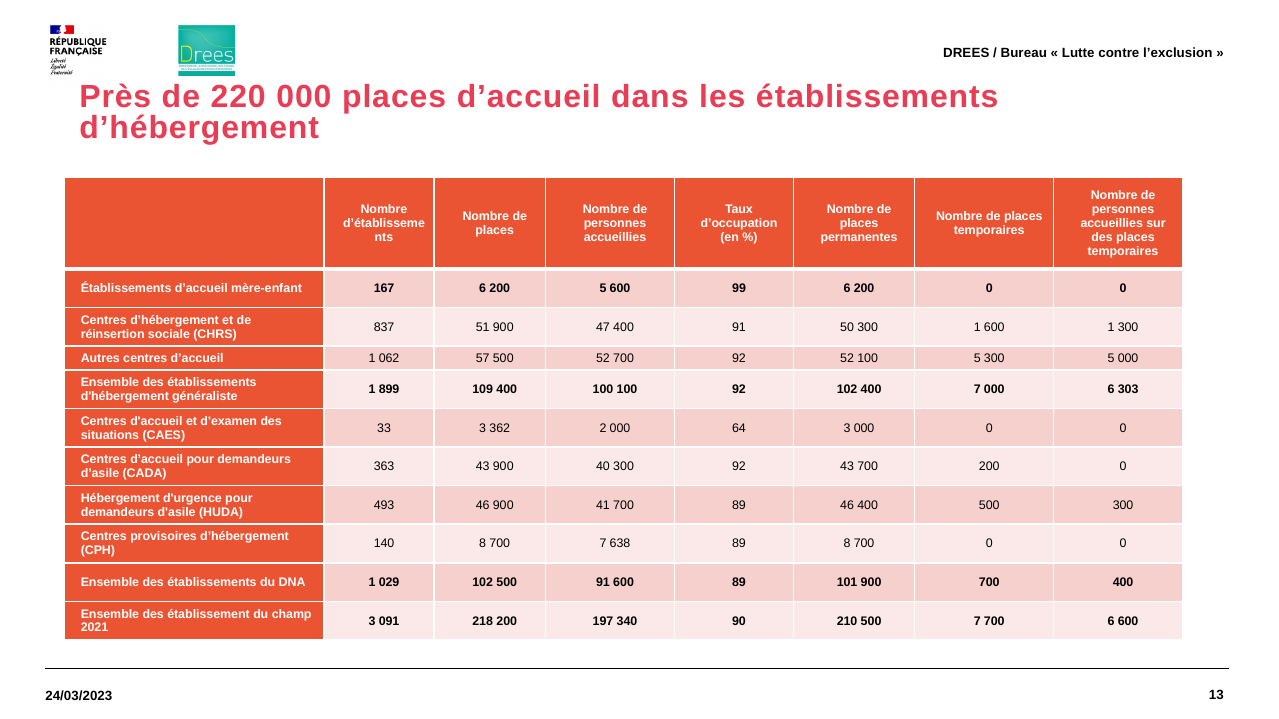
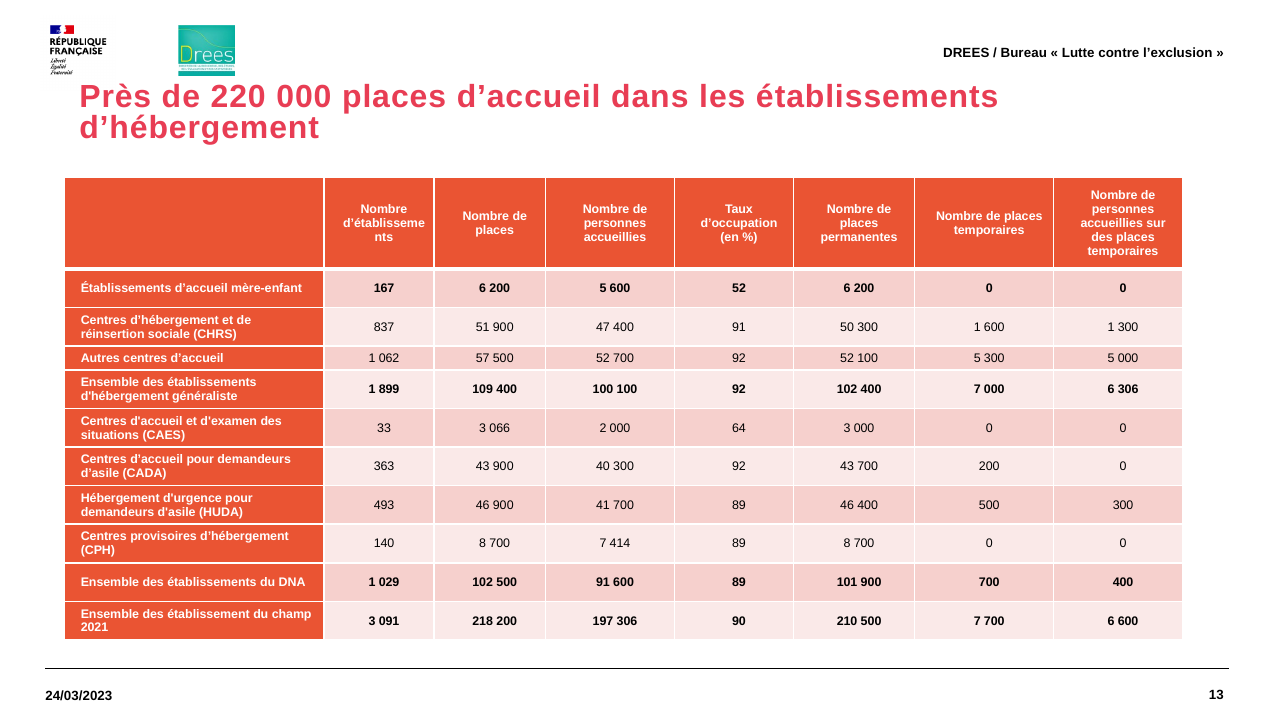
600 99: 99 -> 52
6 303: 303 -> 306
362: 362 -> 066
638: 638 -> 414
197 340: 340 -> 306
